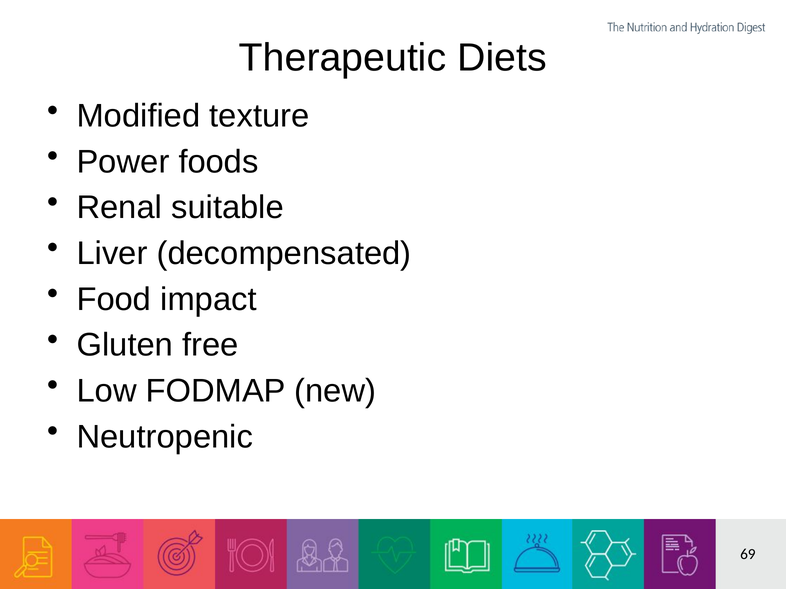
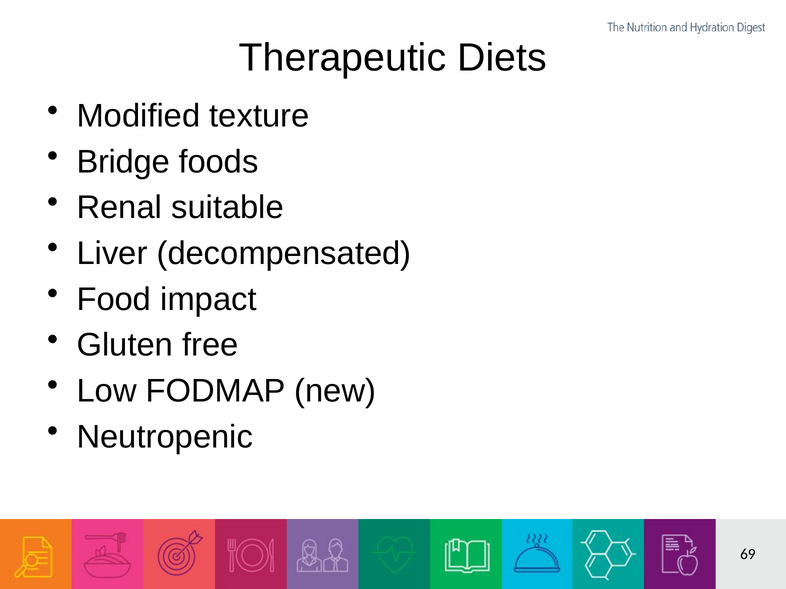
Power: Power -> Bridge
